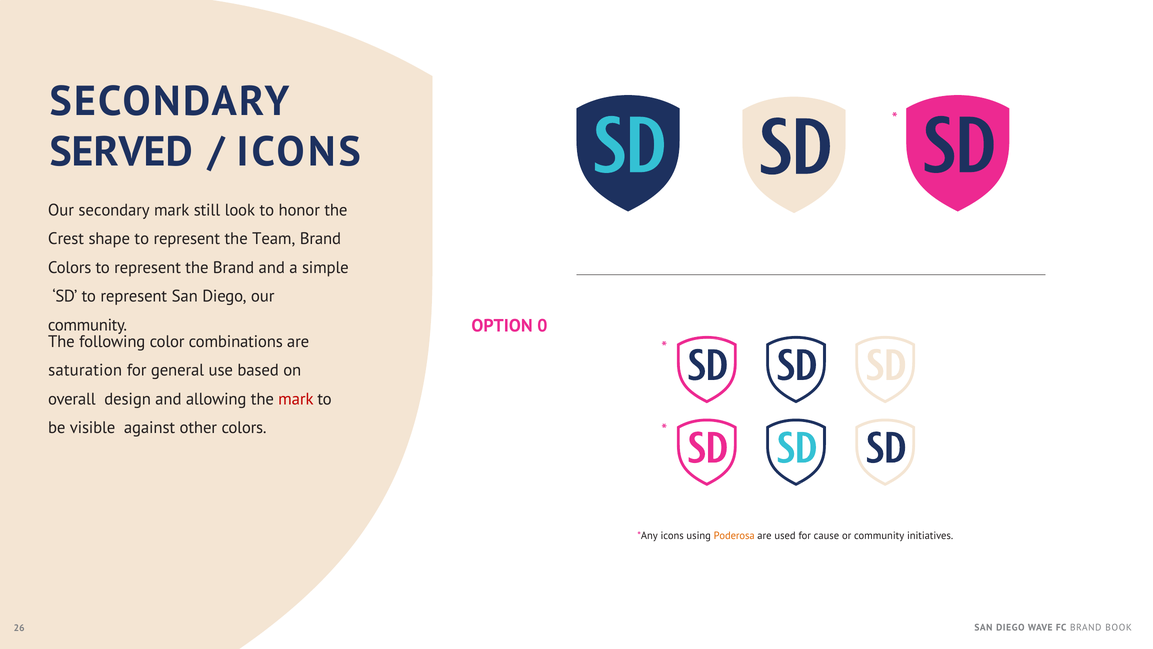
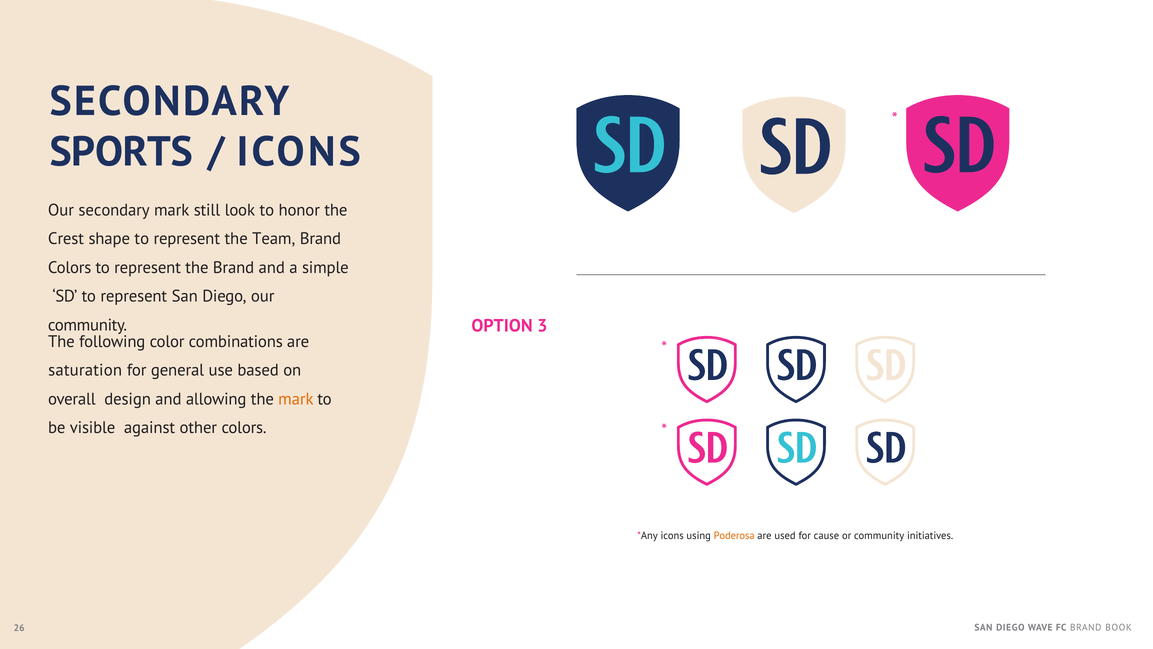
SERVED: SERVED -> SPORTS
0: 0 -> 3
mark at (296, 399) colour: red -> orange
